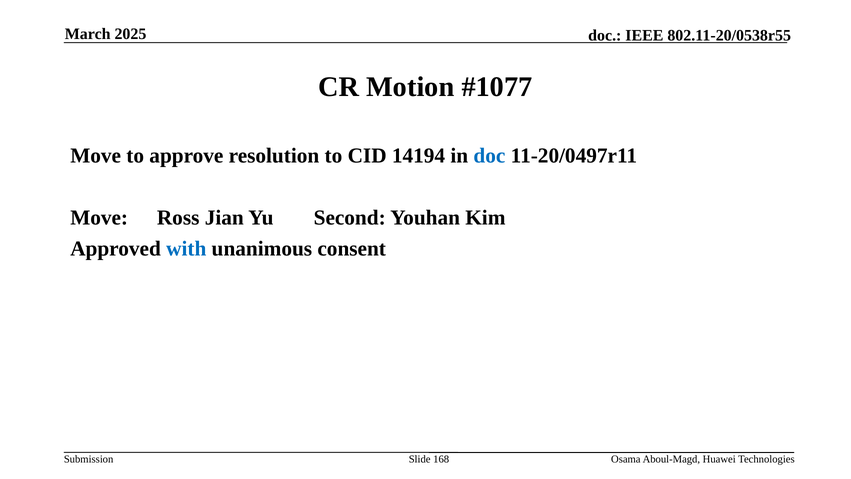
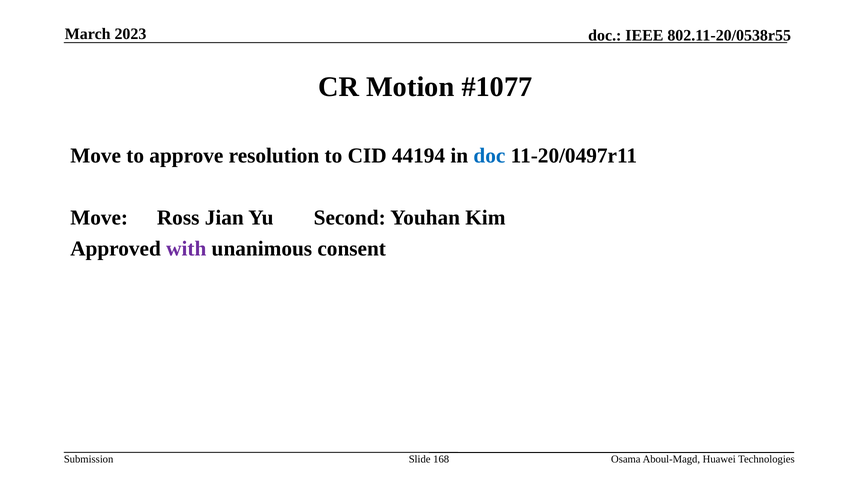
2025: 2025 -> 2023
14194: 14194 -> 44194
with colour: blue -> purple
